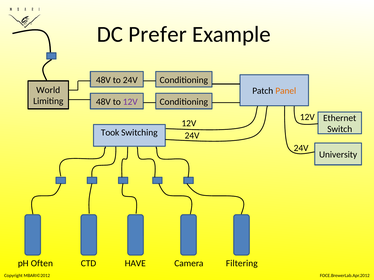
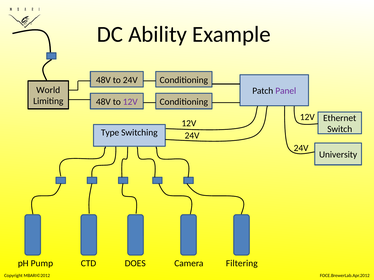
Prefer: Prefer -> Ability
Panel colour: orange -> purple
Took: Took -> Type
Often: Often -> Pump
HAVE: HAVE -> DOES
